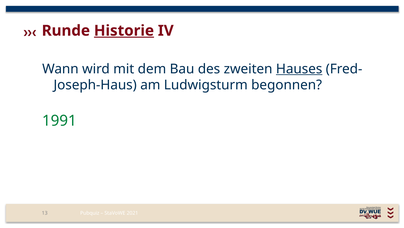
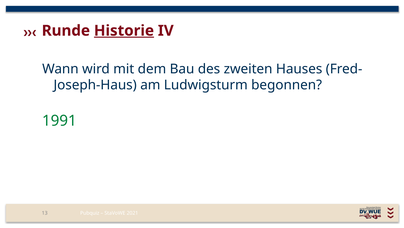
Hauses underline: present -> none
